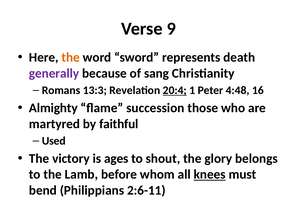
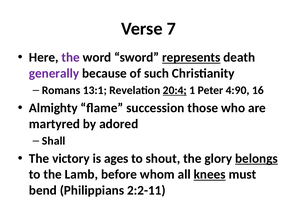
9: 9 -> 7
the at (71, 57) colour: orange -> purple
represents underline: none -> present
sang: sang -> such
13:3: 13:3 -> 13:1
4:48: 4:48 -> 4:90
faithful: faithful -> adored
Used: Used -> Shall
belongs underline: none -> present
2:6-11: 2:6-11 -> 2:2-11
